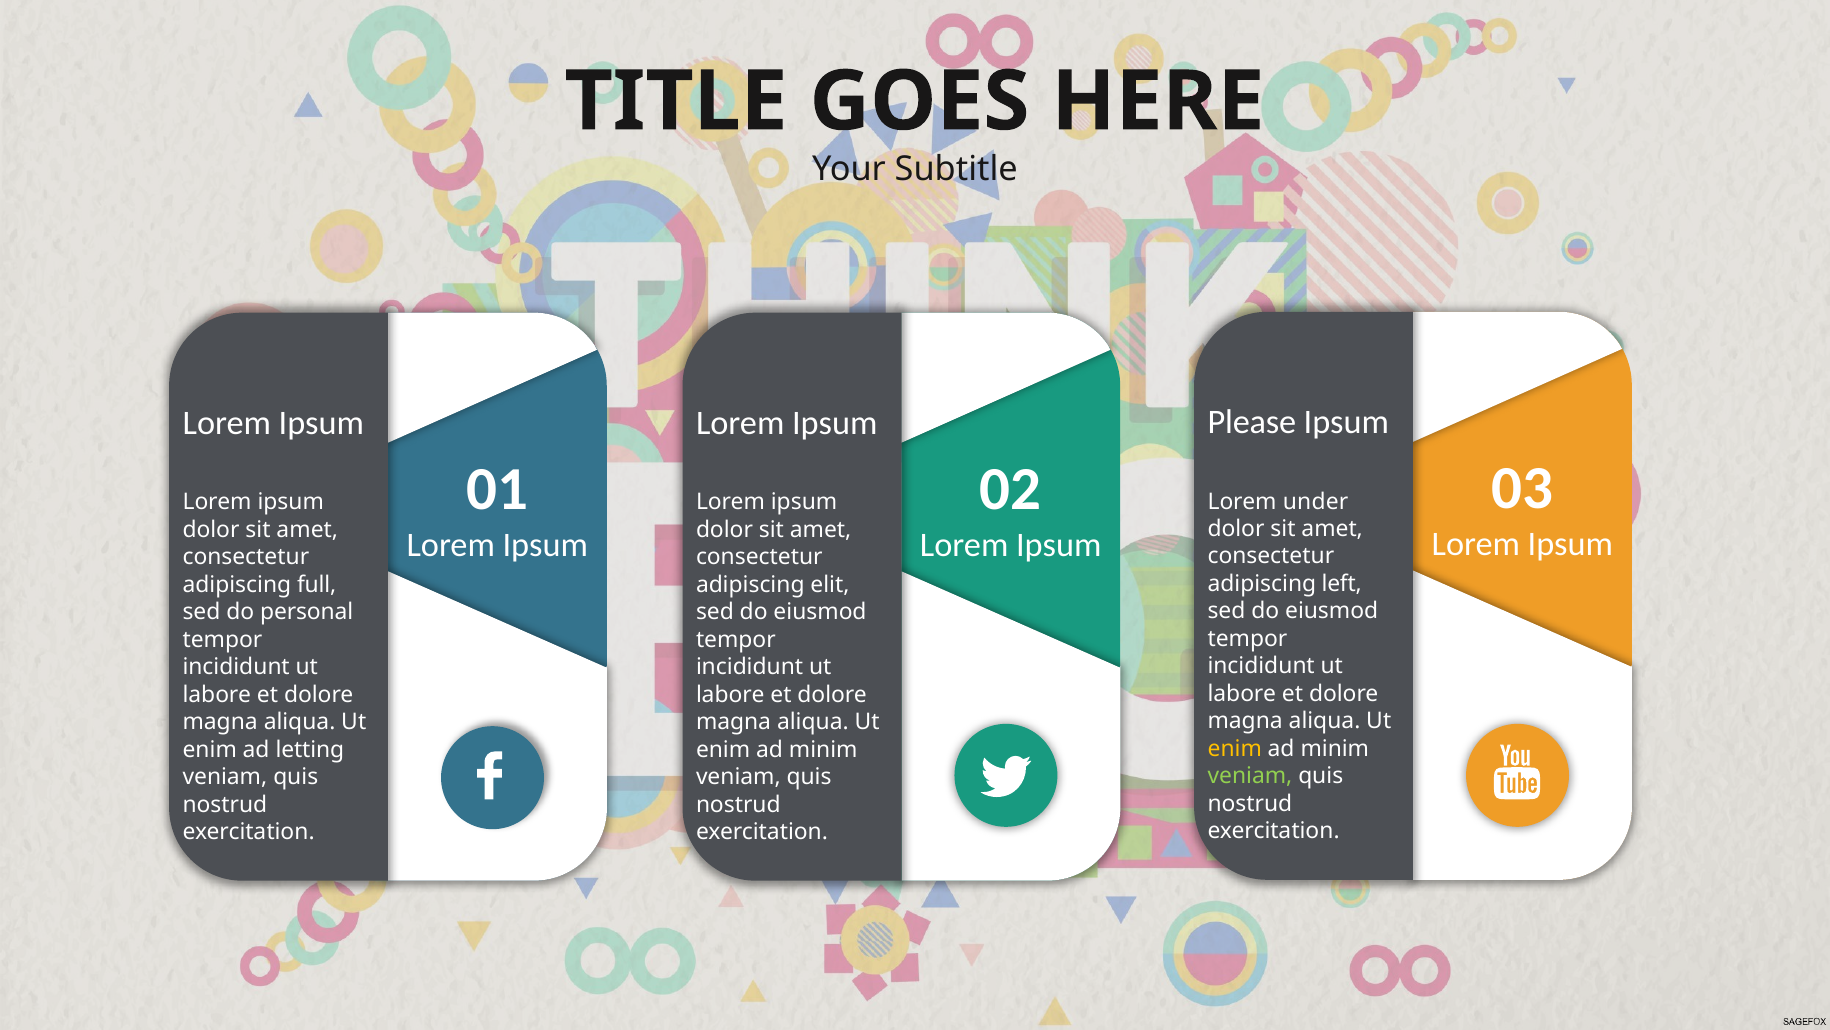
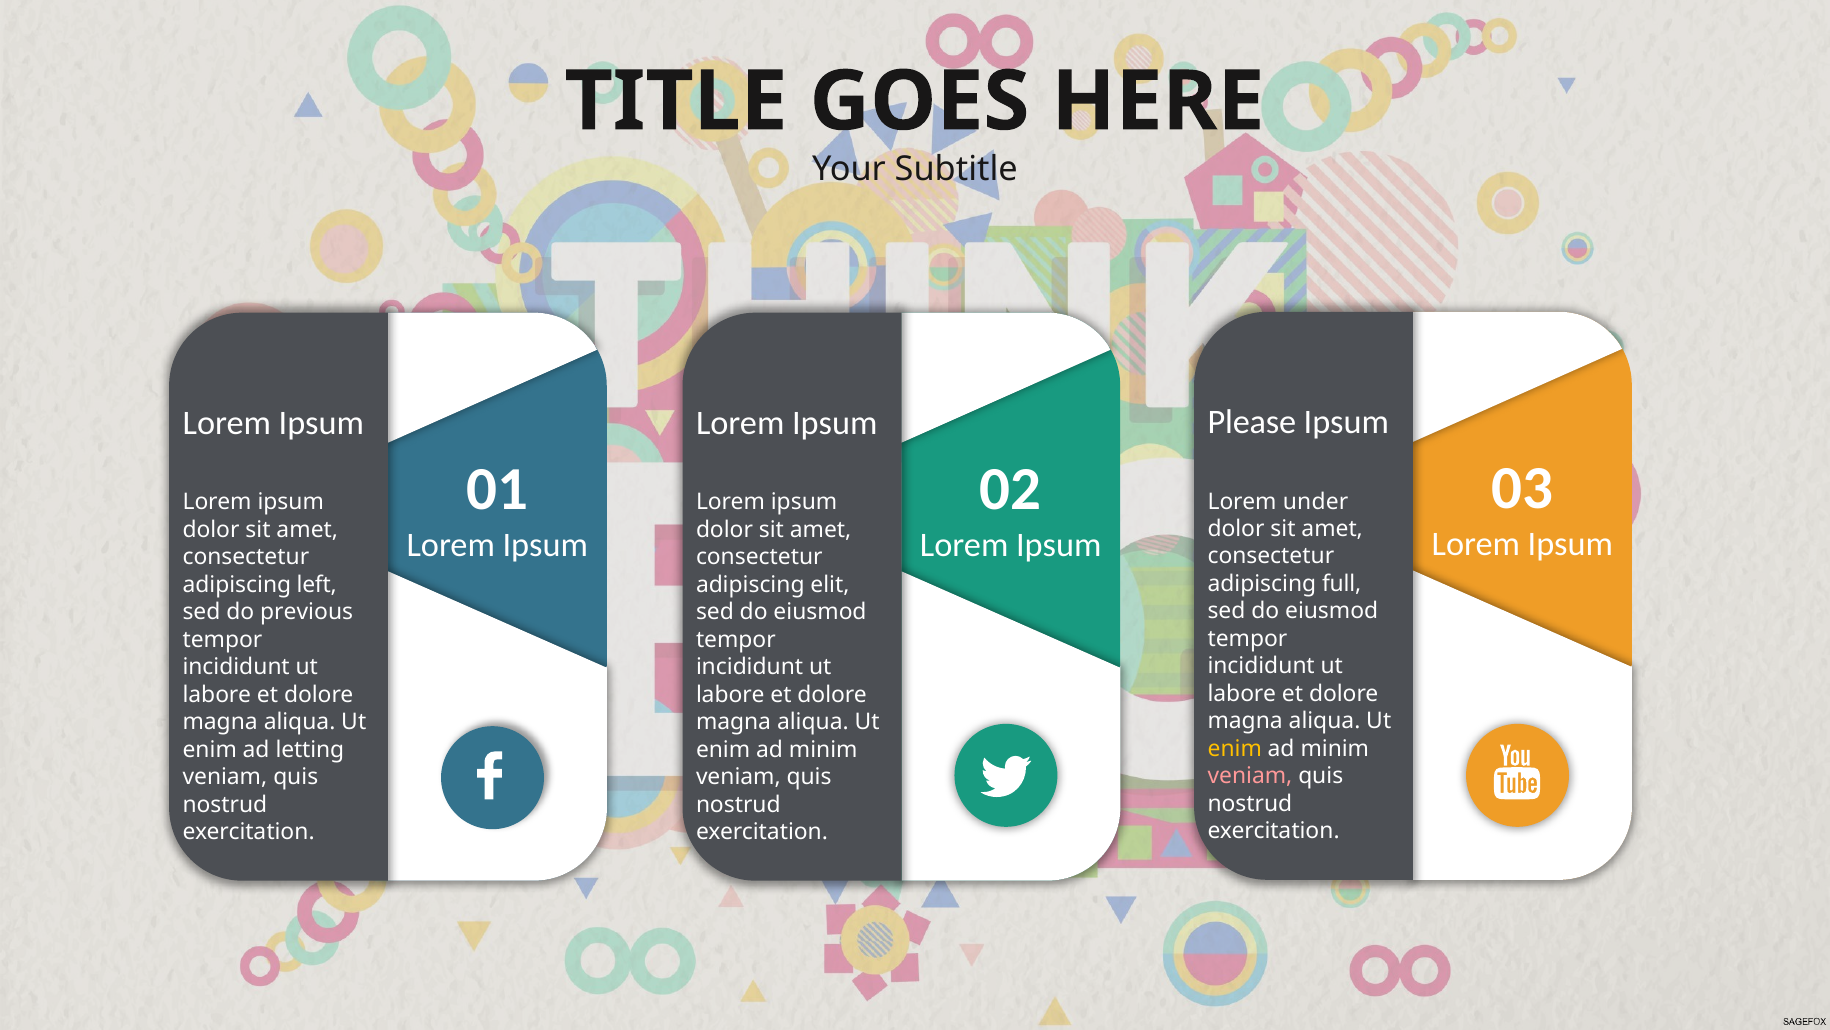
left: left -> full
full: full -> left
personal: personal -> previous
veniam at (1250, 776) colour: light green -> pink
